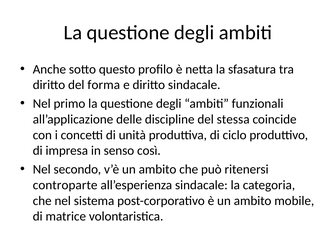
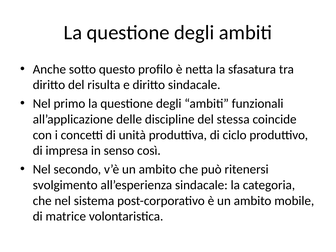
forma: forma -> risulta
controparte: controparte -> svolgimento
